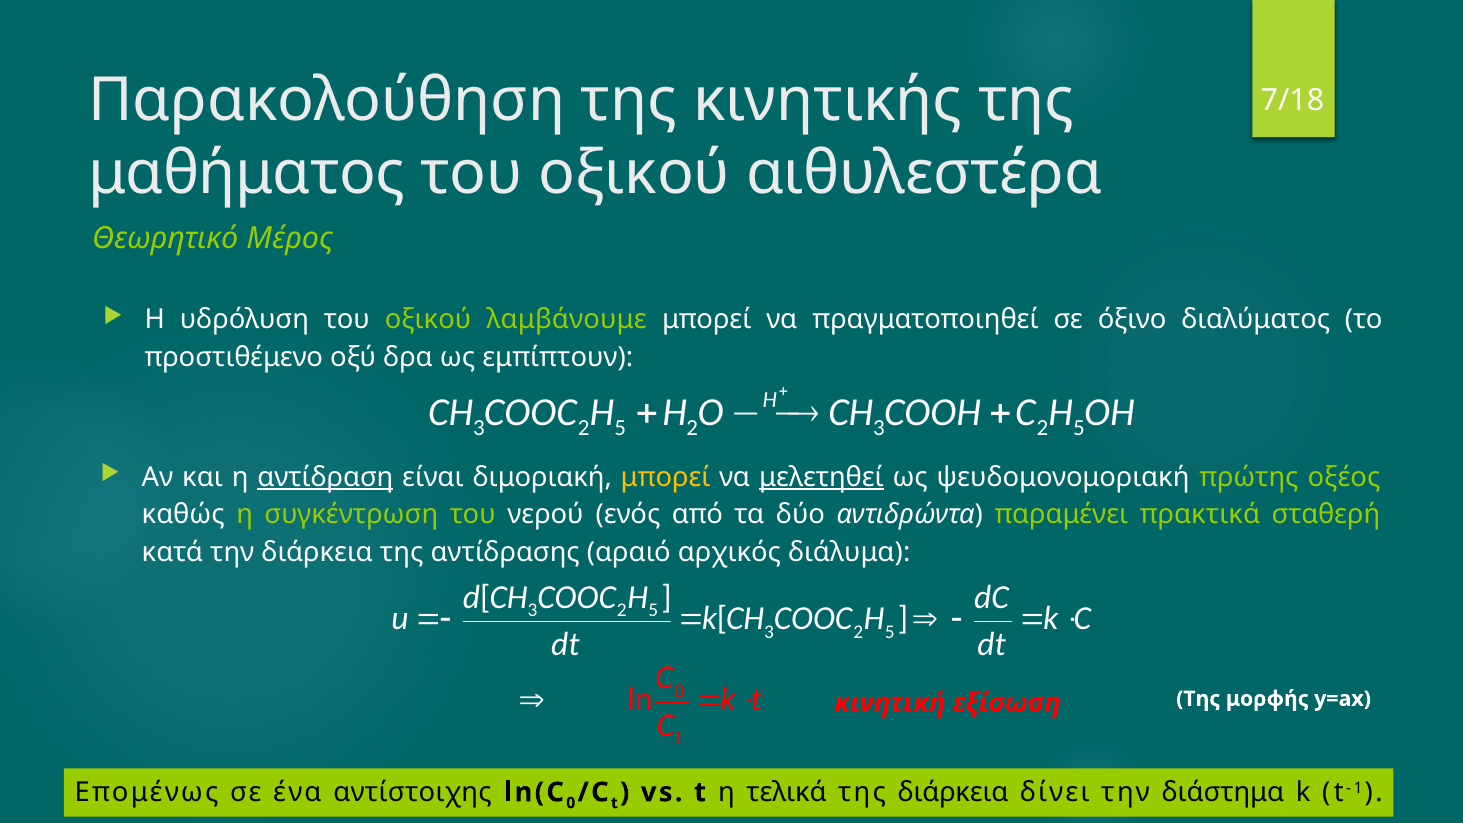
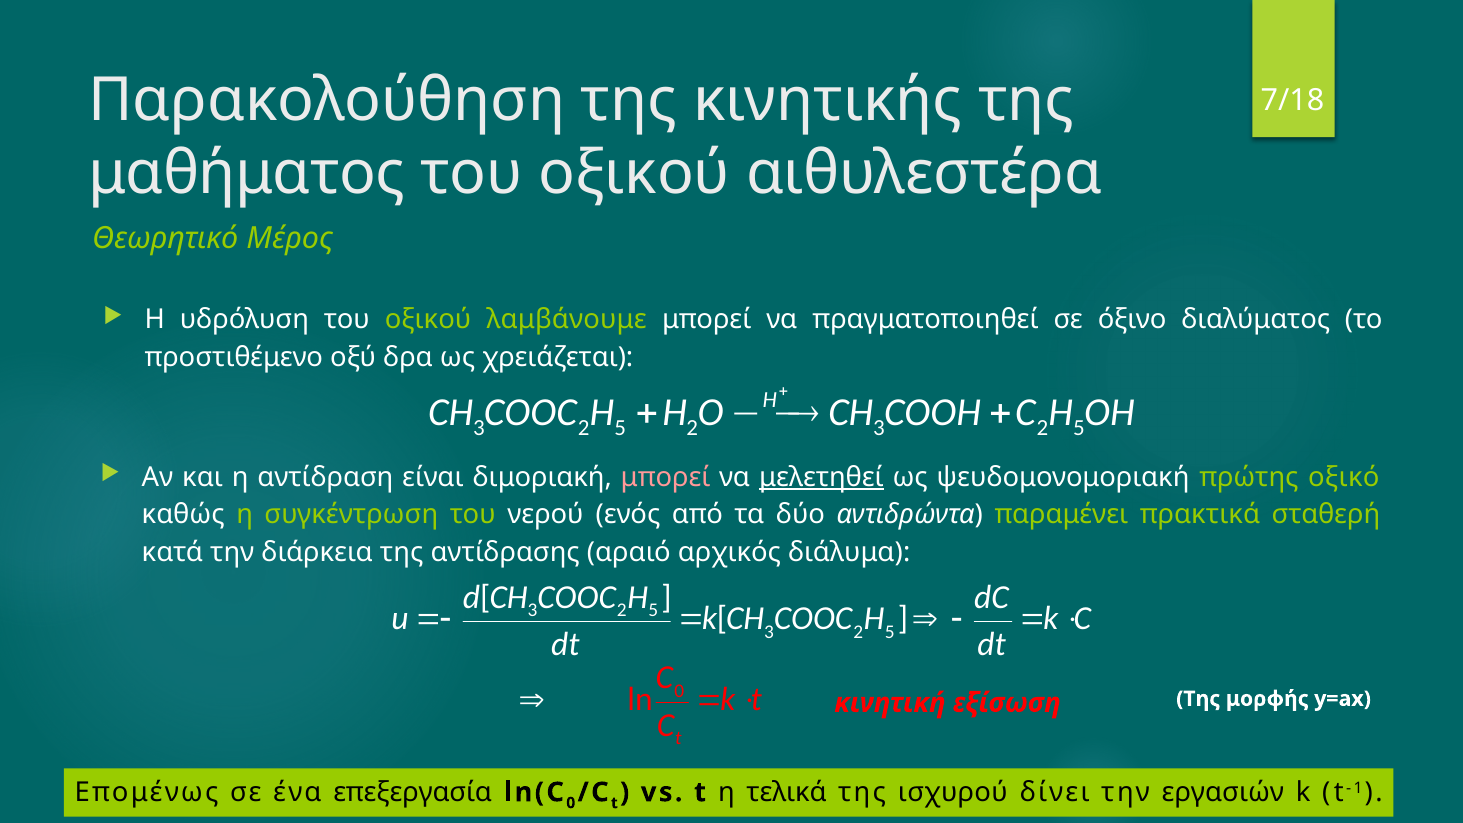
εμπίπτουν: εμπίπτουν -> χρειάζεται
αντίδραση underline: present -> none
μπορεί at (666, 477) colour: yellow -> pink
οξέος: οξέος -> οξικό
αντίστοιχης: αντίστοιχης -> επεξεργασία
της διάρκεια: διάρκεια -> ισχυρού
διάστημα: διάστημα -> εργασιών
